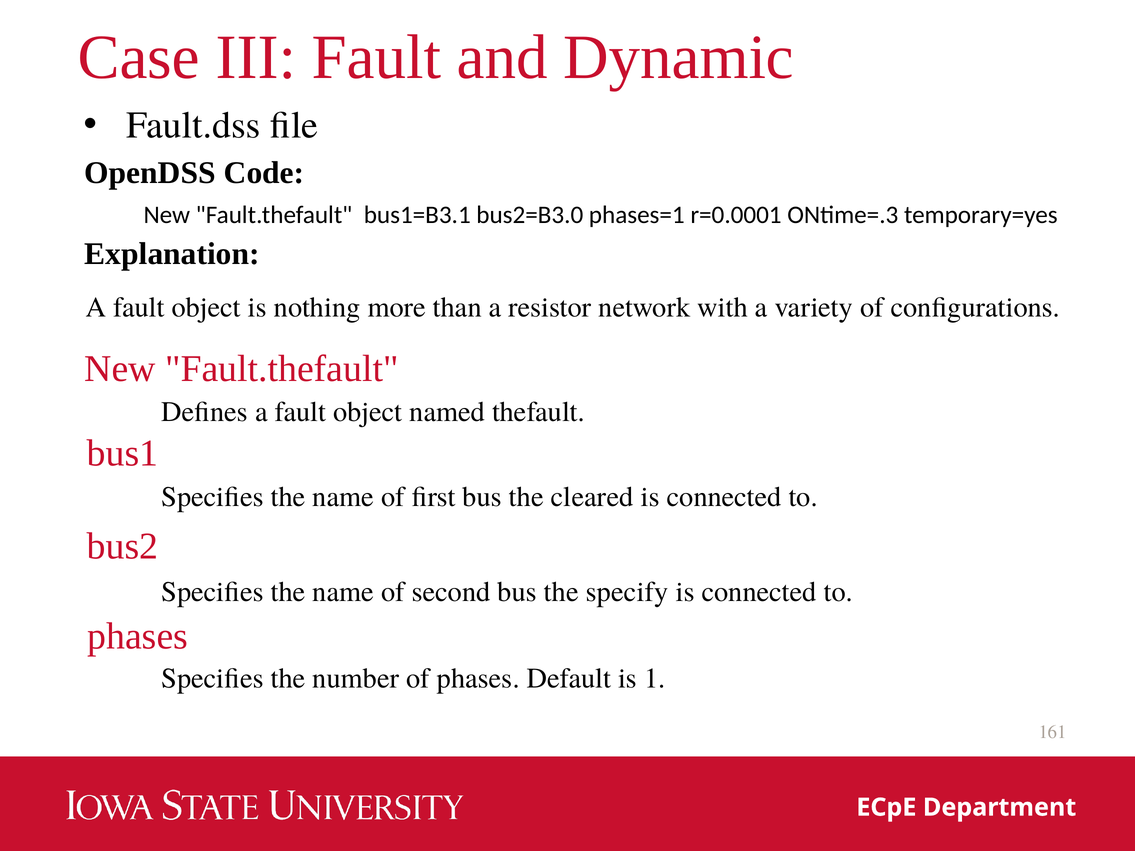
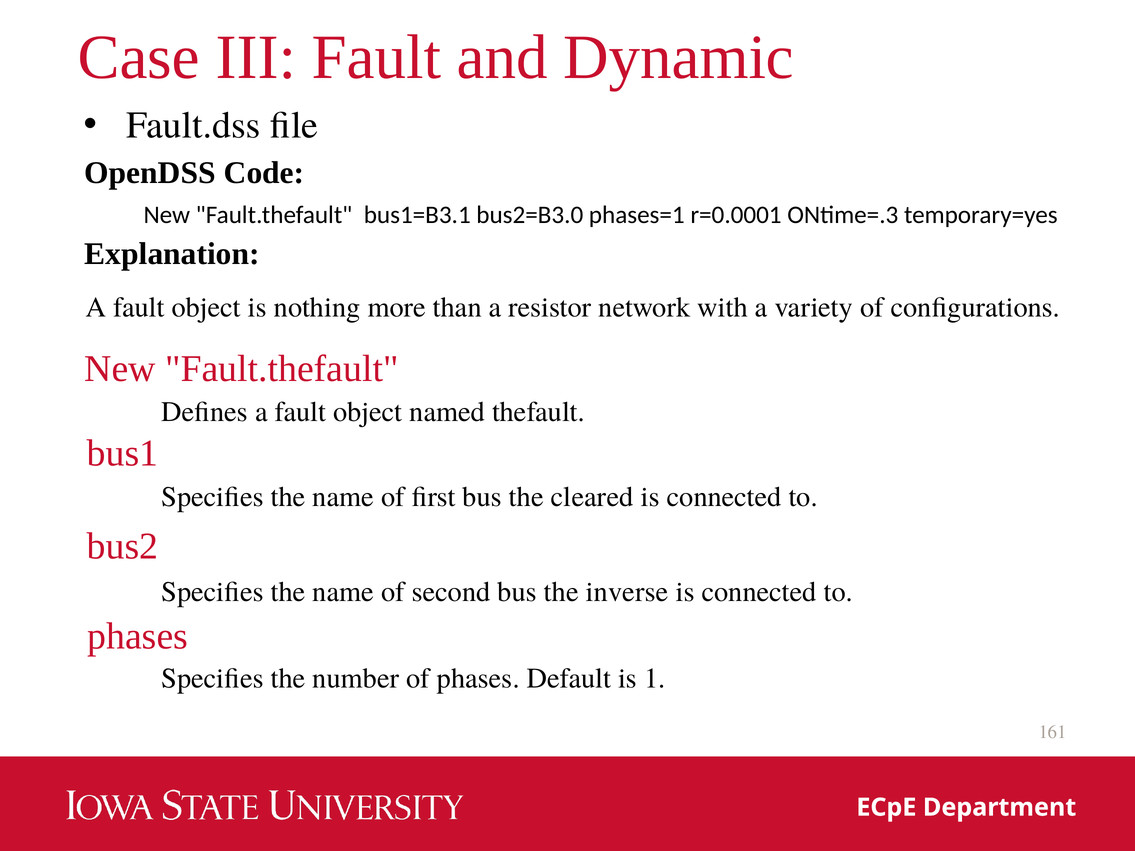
specify: specify -> inverse
